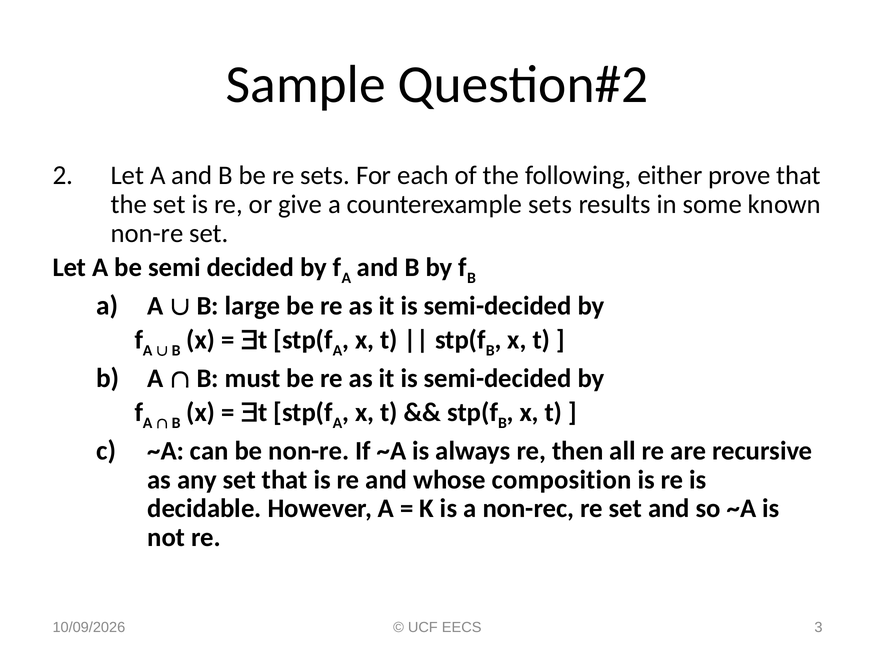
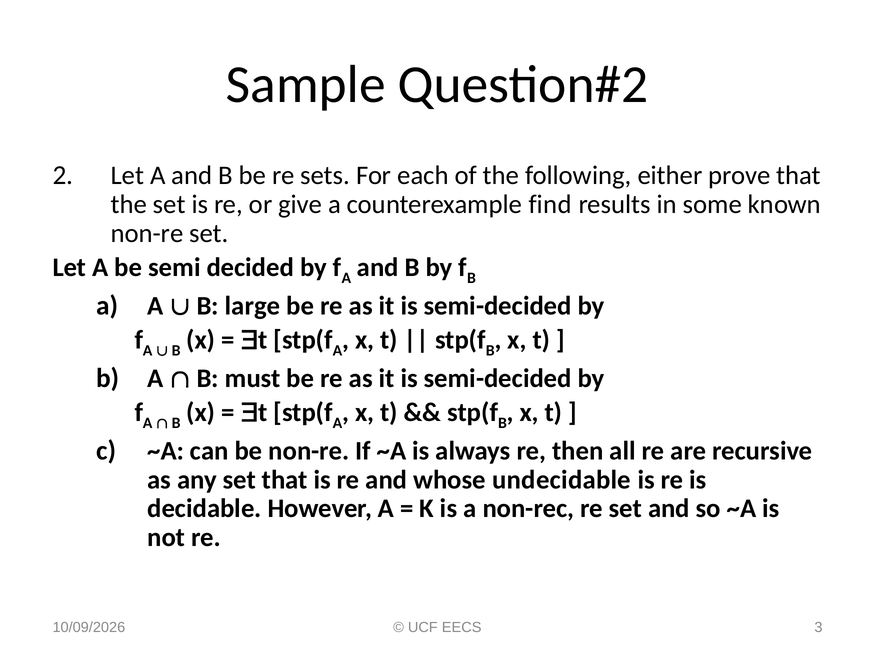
counterexample sets: sets -> find
composition: composition -> undecidable
